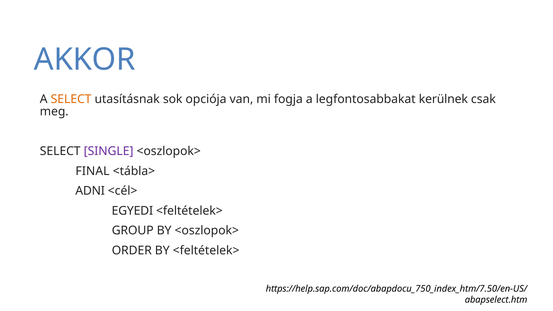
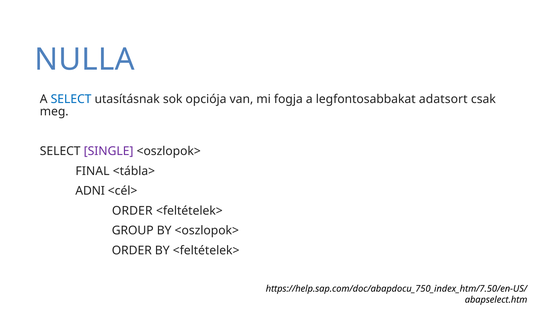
AKKOR: AKKOR -> NULLA
SELECT at (71, 99) colour: orange -> blue
kerülnek: kerülnek -> adatsort
EGYEDI at (132, 211): EGYEDI -> ORDER
